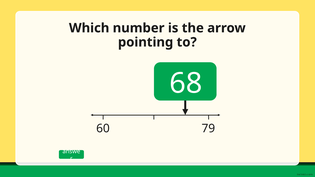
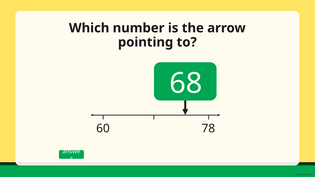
79: 79 -> 78
